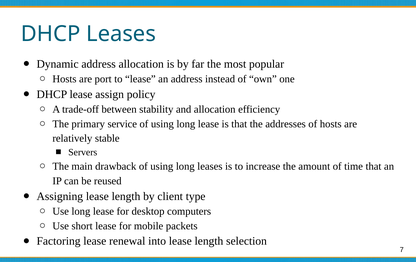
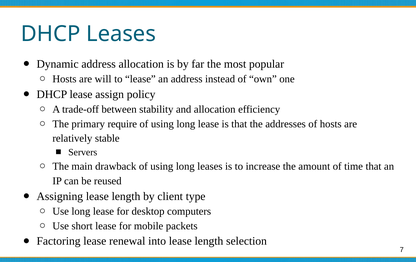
port: port -> will
service: service -> require
